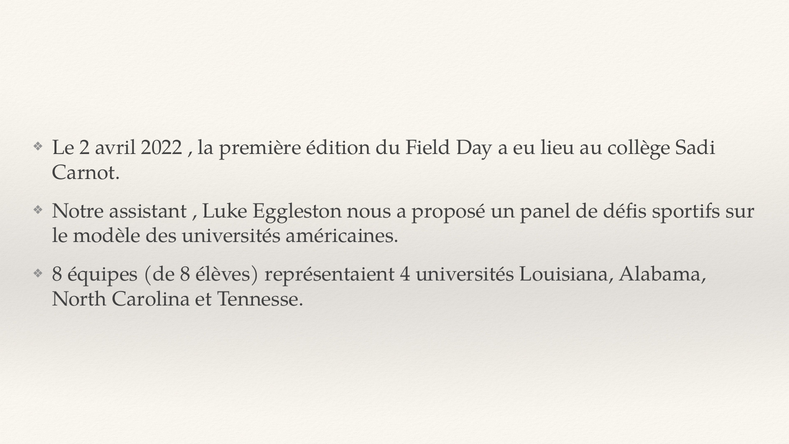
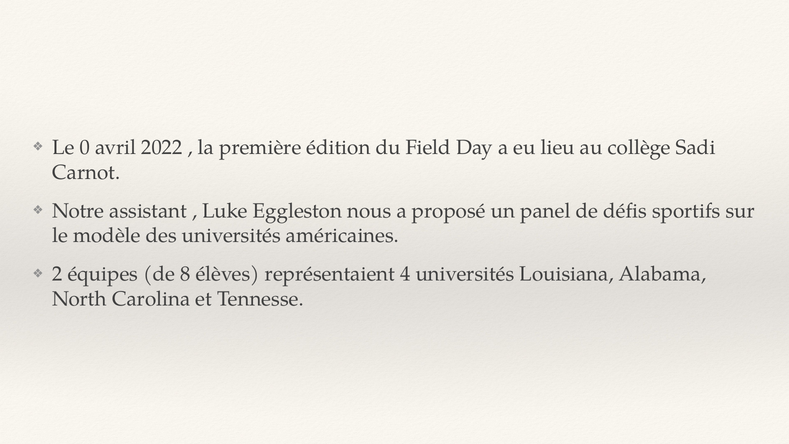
2: 2 -> 0
8 at (57, 274): 8 -> 2
